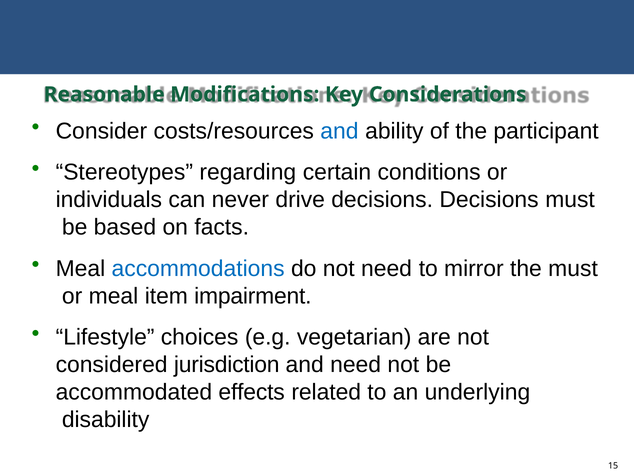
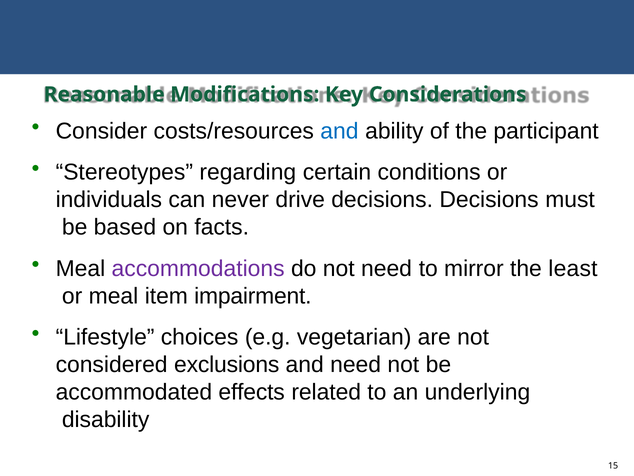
accommodations colour: blue -> purple
the must: must -> least
jurisdiction: jurisdiction -> exclusions
